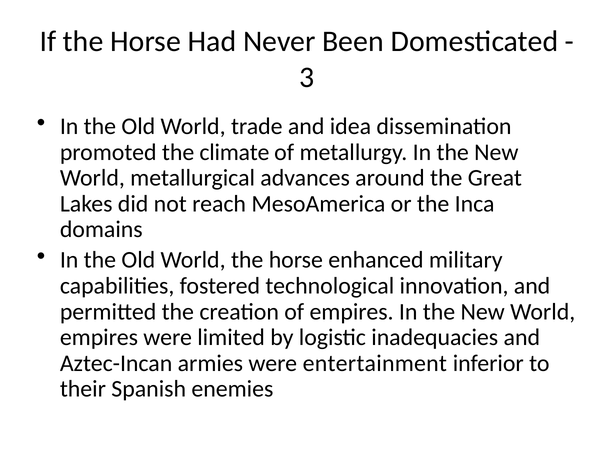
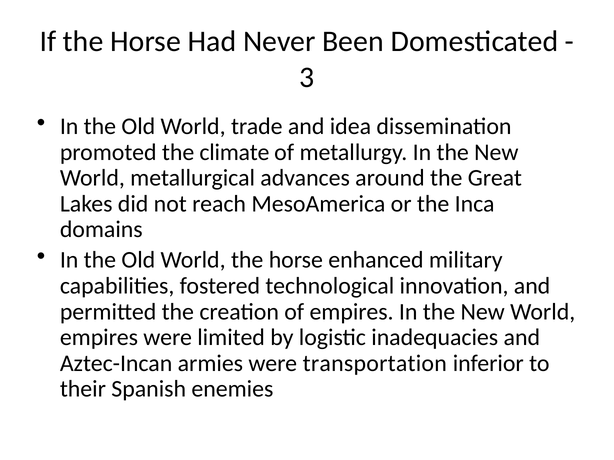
entertainment: entertainment -> transportation
